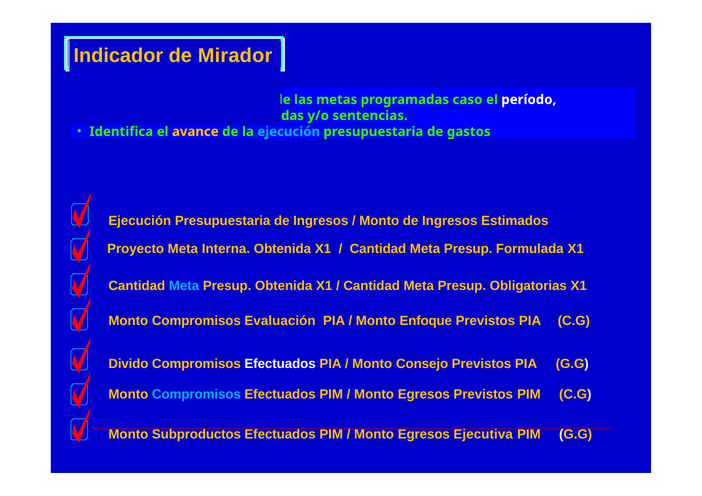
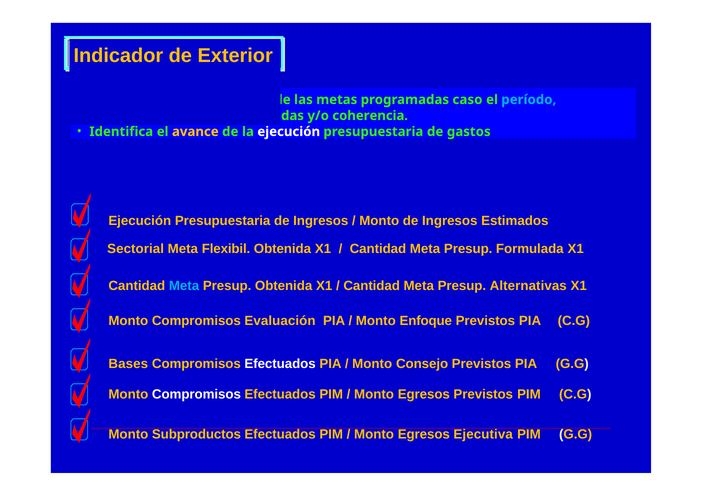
Mirador: Mirador -> Exterior
período colour: white -> light blue
sentencias: sentencias -> coherencia
ejecución at (289, 132) colour: light blue -> white
Proyecto: Proyecto -> Sectorial
Interna: Interna -> Flexibil
Obligatorias: Obligatorias -> Alternativas
Divido: Divido -> Bases
Compromisos at (196, 394) colour: light blue -> white
